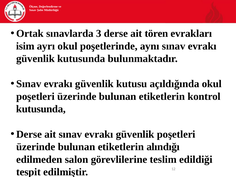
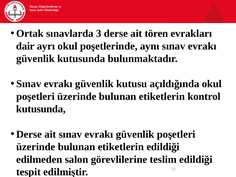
isim: isim -> dair
etiketlerin alındığı: alındığı -> edildiği
